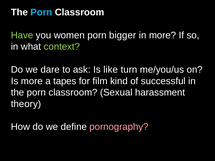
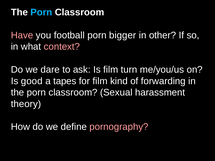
Have colour: light green -> pink
women: women -> football
in more: more -> other
context colour: light green -> pink
Is like: like -> film
Is more: more -> good
successful: successful -> forwarding
